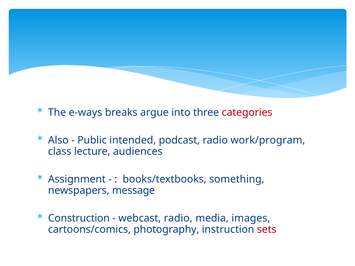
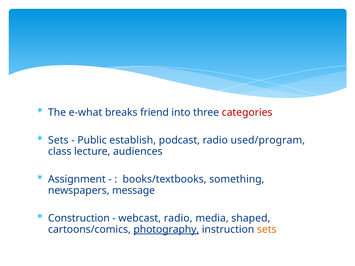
e-ways: e-ways -> e-what
argue: argue -> friend
Also at (58, 140): Also -> Sets
intended: intended -> establish
work/program: work/program -> used/program
images: images -> shaped
photography underline: none -> present
sets at (267, 230) colour: red -> orange
